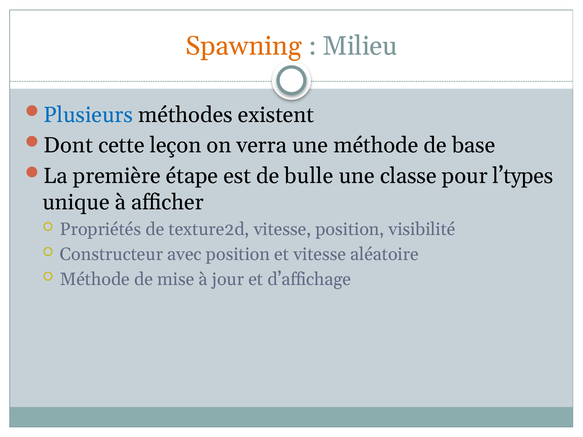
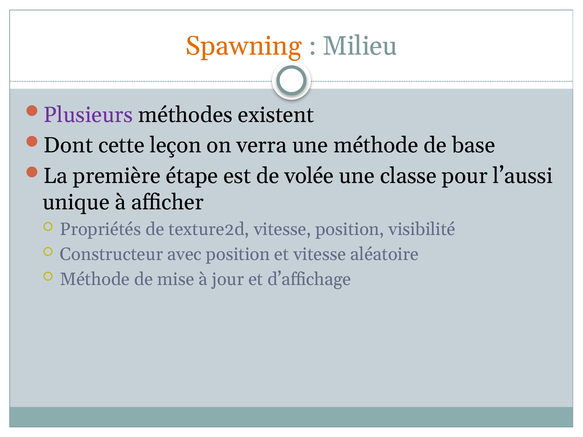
Plusieurs colour: blue -> purple
bulle: bulle -> volée
l’types: l’types -> l’aussi
